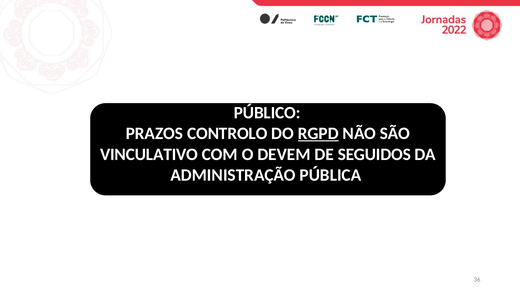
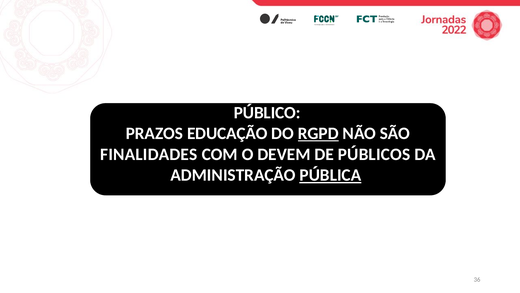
CONTROLO: CONTROLO -> EDUCAÇÃO
VINCULATIVO: VINCULATIVO -> FINALIDADES
SEGUIDOS: SEGUIDOS -> PÚBLICOS
PÚBLICA underline: none -> present
